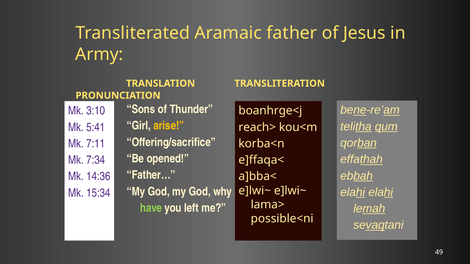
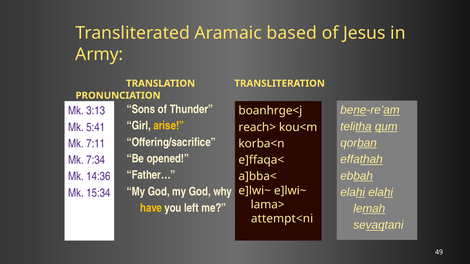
father: father -> based
3:10: 3:10 -> 3:13
have colour: light green -> yellow
possible<ni: possible<ni -> attempt<ni
